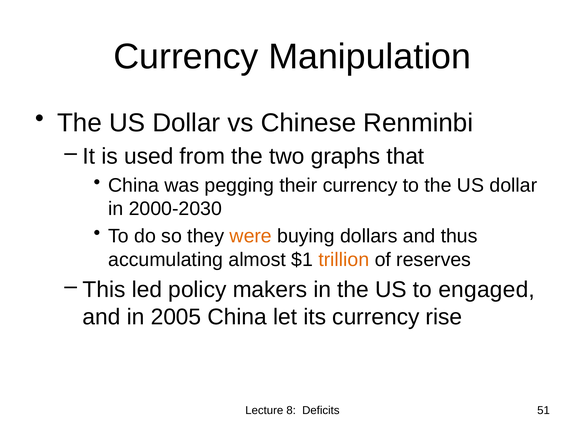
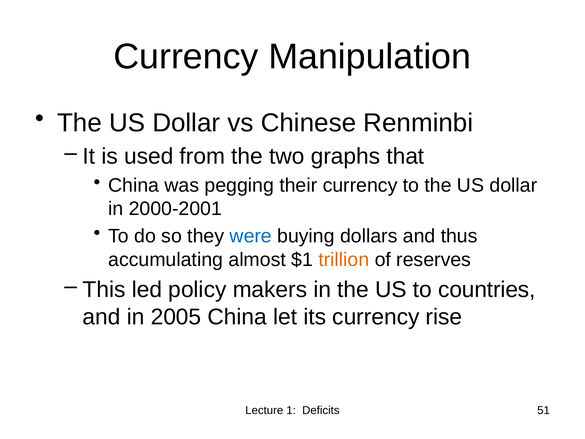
2000-2030: 2000-2030 -> 2000-2001
were colour: orange -> blue
engaged: engaged -> countries
8: 8 -> 1
